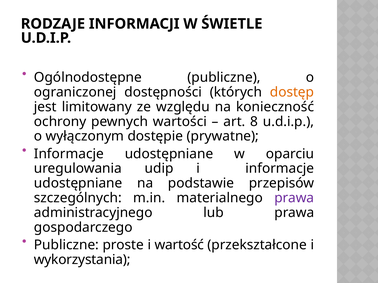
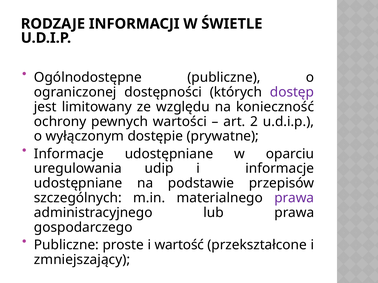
dostęp colour: orange -> purple
8: 8 -> 2
wykorzystania: wykorzystania -> zmniejszający
